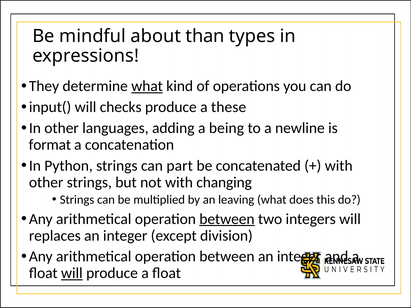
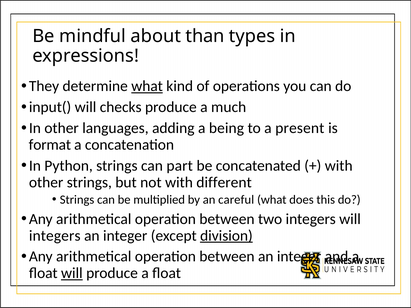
these: these -> much
newline: newline -> present
changing: changing -> different
leaving: leaving -> careful
between at (227, 219) underline: present -> none
replaces at (55, 236): replaces -> integers
division underline: none -> present
